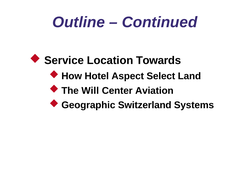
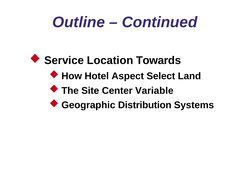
Will: Will -> Site
Aviation: Aviation -> Variable
Switzerland: Switzerland -> Distribution
